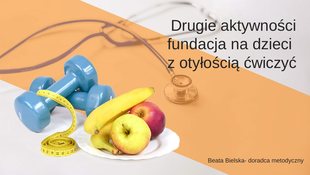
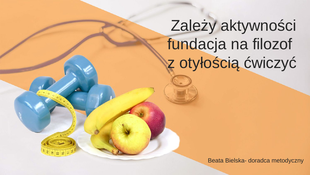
Drugie: Drugie -> Zależy
dzieci: dzieci -> filozof
